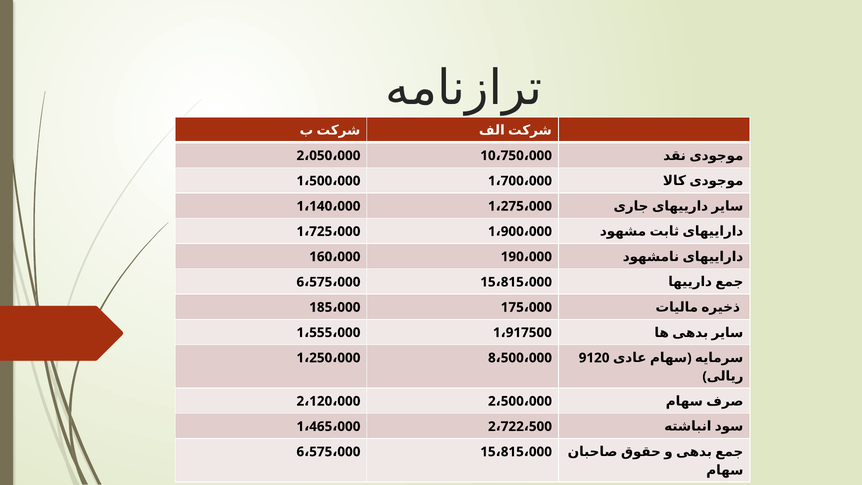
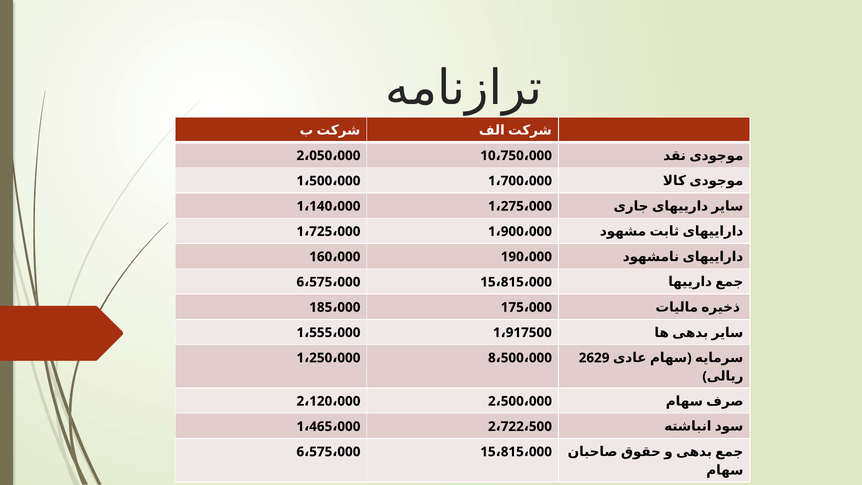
9120: 9120 -> 2629
